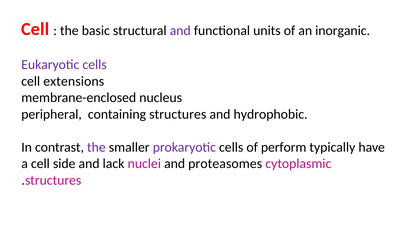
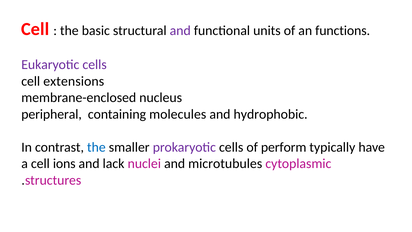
inorganic: inorganic -> functions
containing structures: structures -> molecules
the at (96, 147) colour: purple -> blue
side: side -> ions
proteasomes: proteasomes -> microtubules
